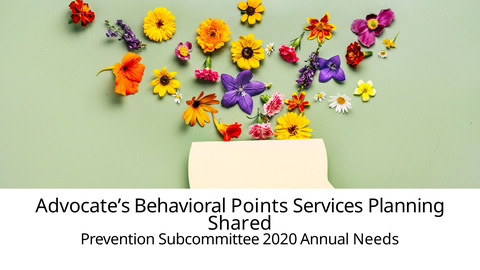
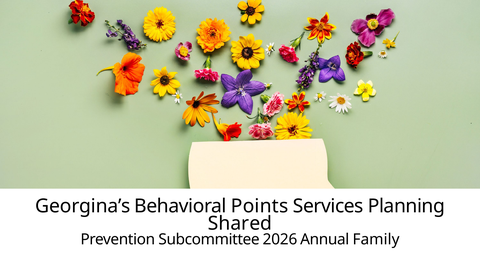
Advocate’s: Advocate’s -> Georgina’s
2020: 2020 -> 2026
Needs: Needs -> Family
